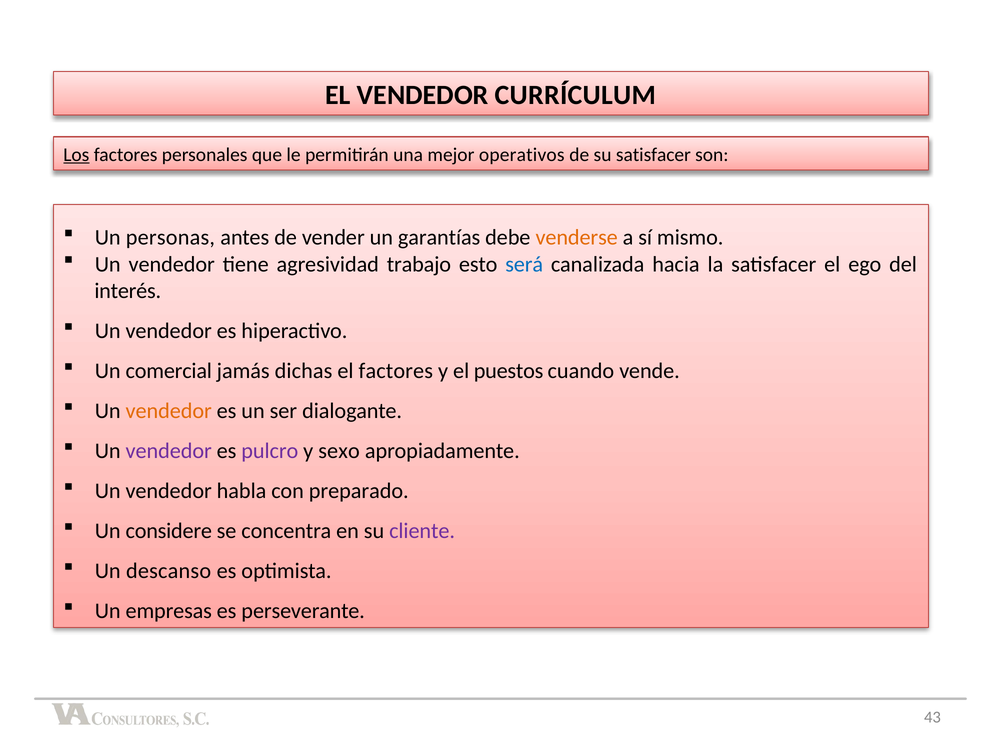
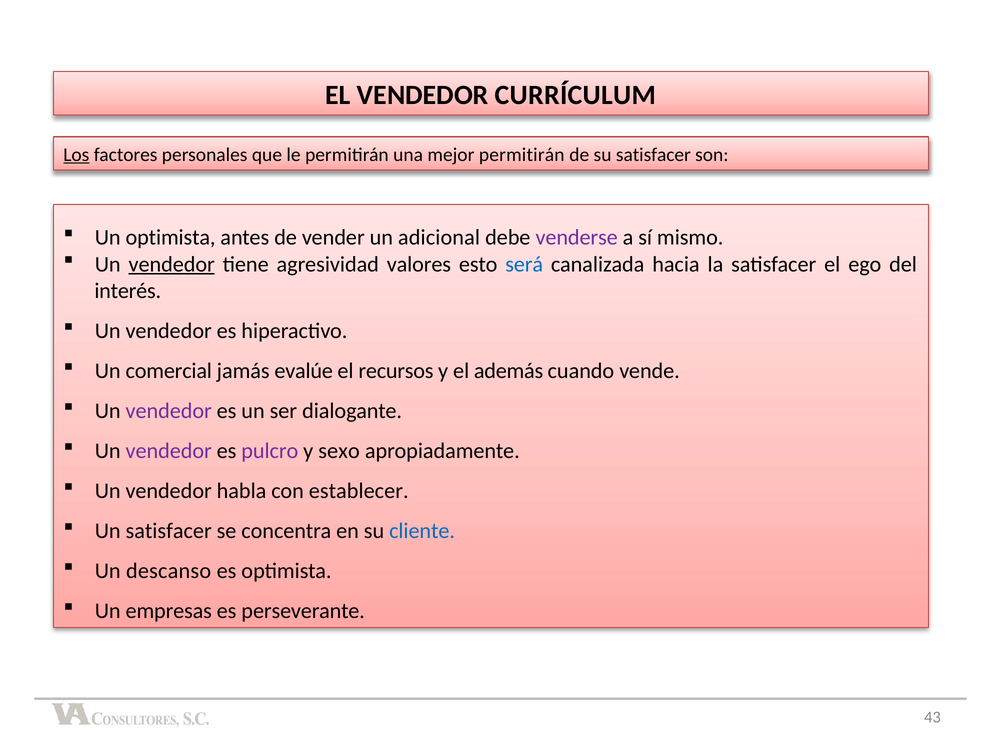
mejor operativos: operativos -> permitirán
Un personas: personas -> optimista
garantías: garantías -> adicional
venderse colour: orange -> purple
vendedor at (172, 264) underline: none -> present
trabajo: trabajo -> valores
dichas: dichas -> evalúe
el factores: factores -> recursos
puestos: puestos -> además
vendedor at (169, 411) colour: orange -> purple
preparado: preparado -> establecer
Un considere: considere -> satisfacer
cliente colour: purple -> blue
